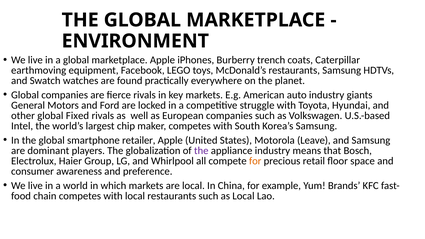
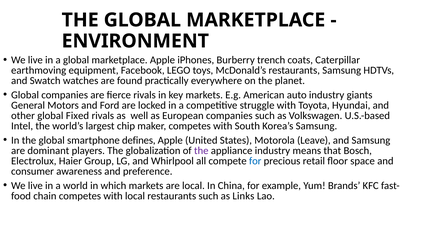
retailer: retailer -> defines
for at (255, 161) colour: orange -> blue
as Local: Local -> Links
